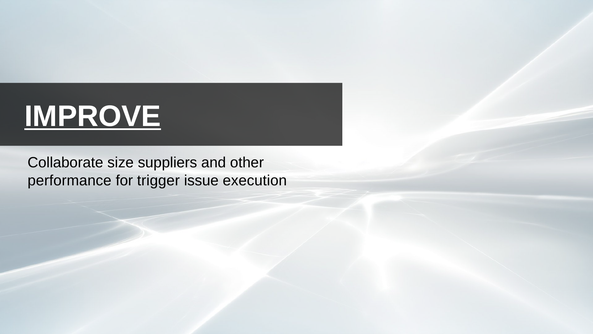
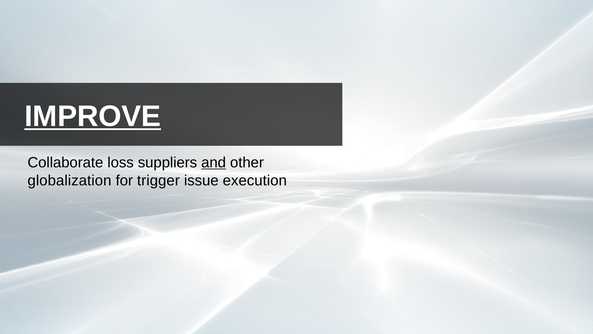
size: size -> loss
and underline: none -> present
performance: performance -> globalization
